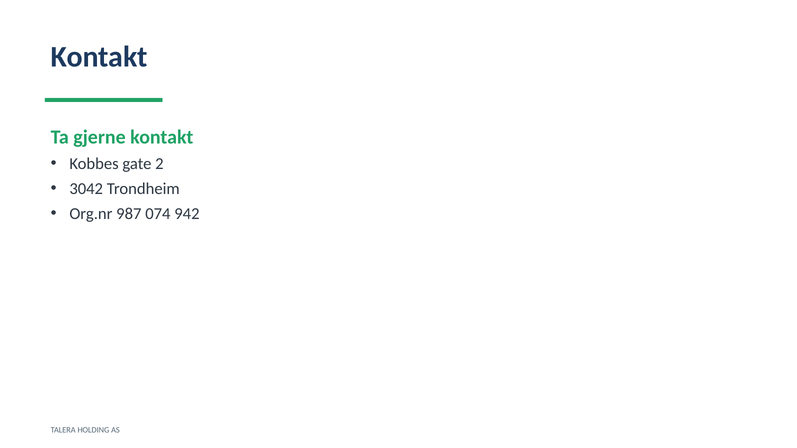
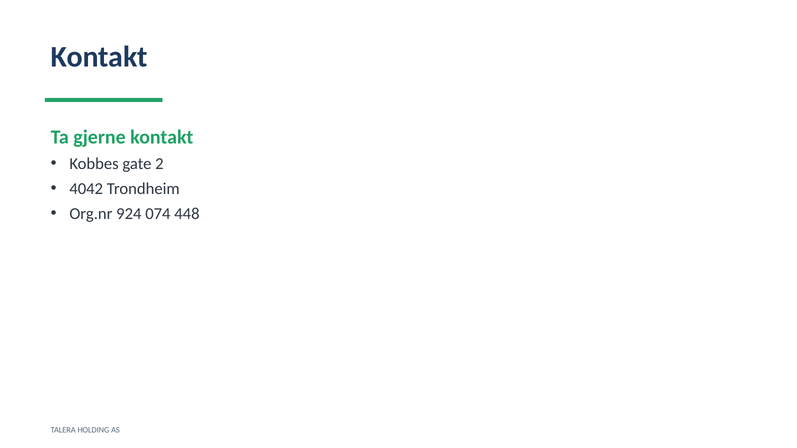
3042: 3042 -> 4042
987: 987 -> 924
942: 942 -> 448
